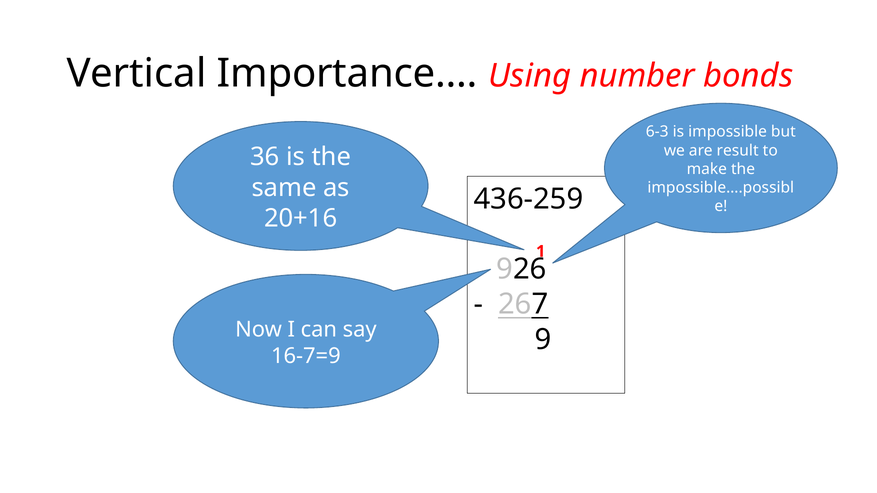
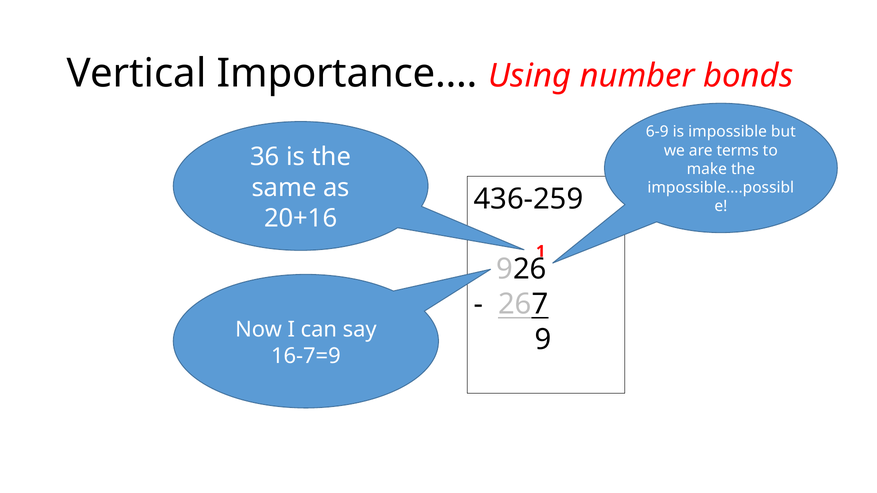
6-3: 6-3 -> 6-9
result: result -> terms
